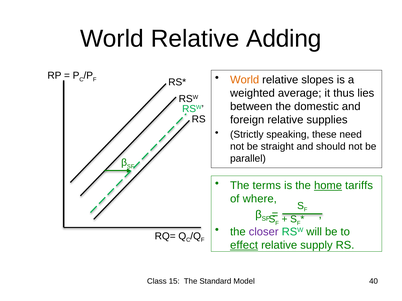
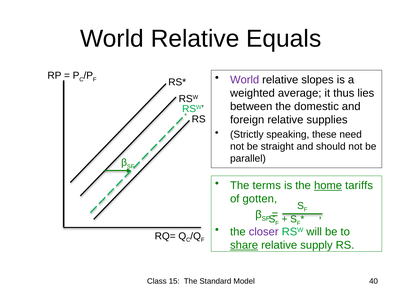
Adding: Adding -> Equals
World at (245, 80) colour: orange -> purple
where: where -> gotten
effect: effect -> share
